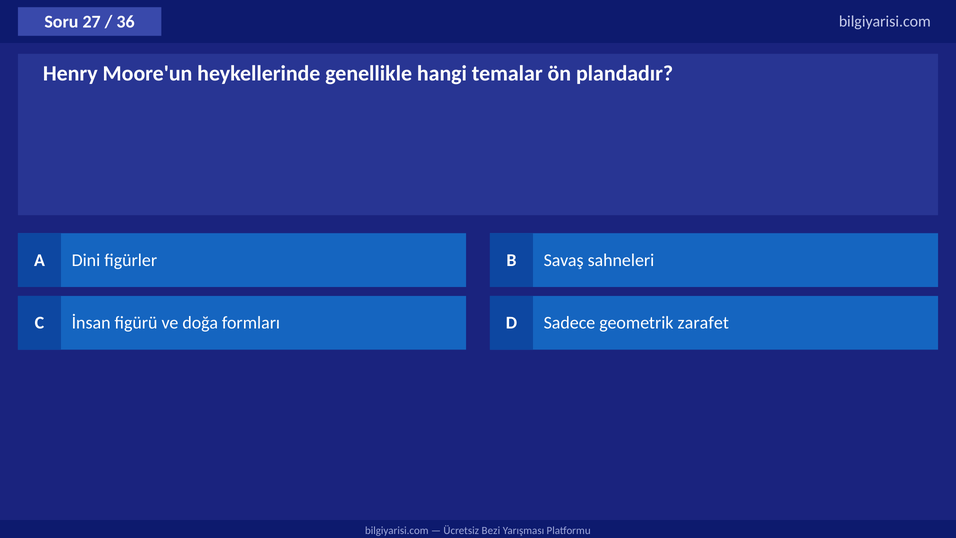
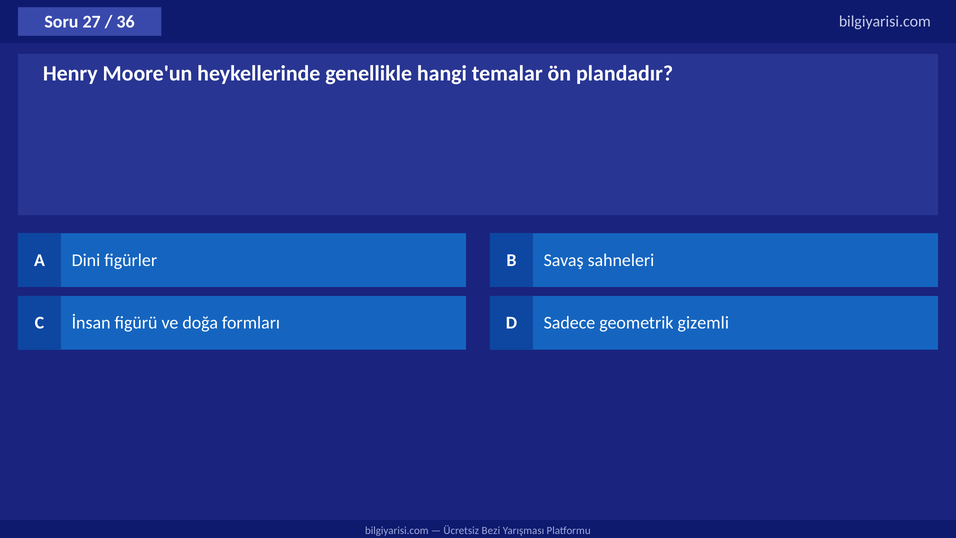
zarafet: zarafet -> gizemli
